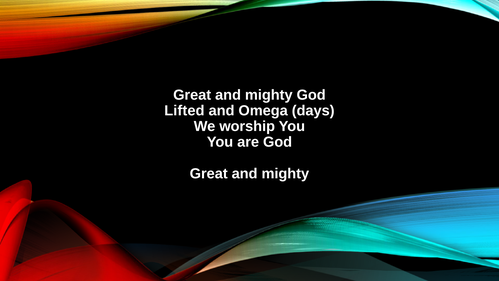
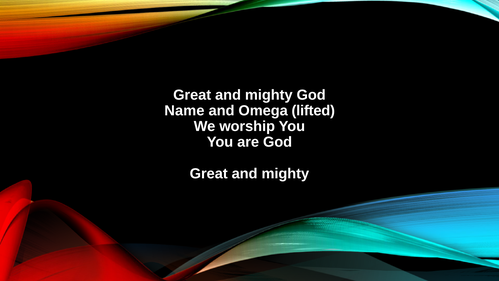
Lifted: Lifted -> Name
days: days -> lifted
